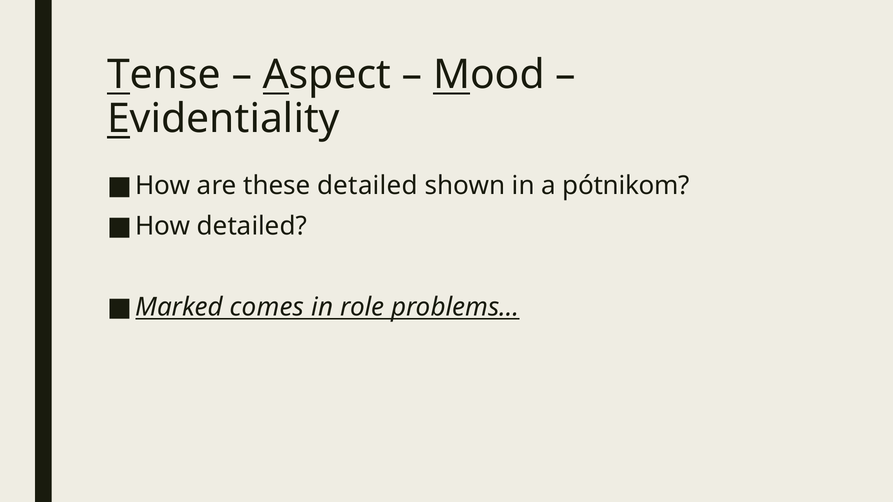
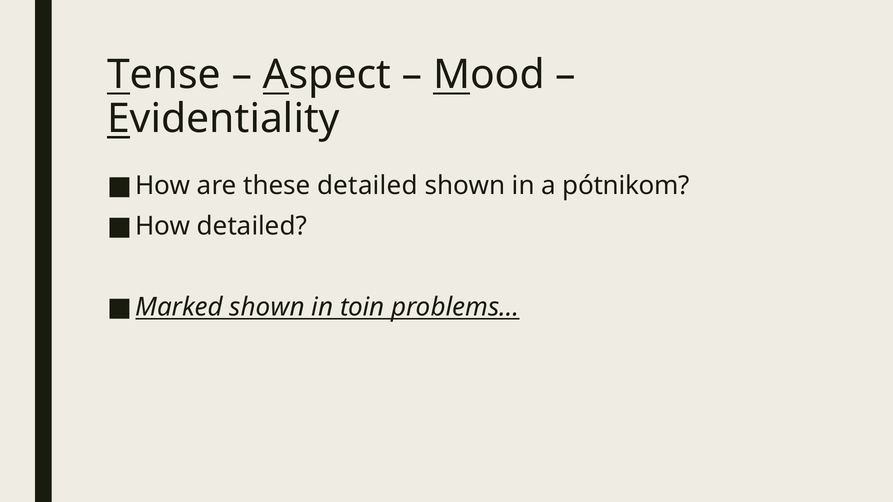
Marked comes: comes -> shown
role: role -> toin
